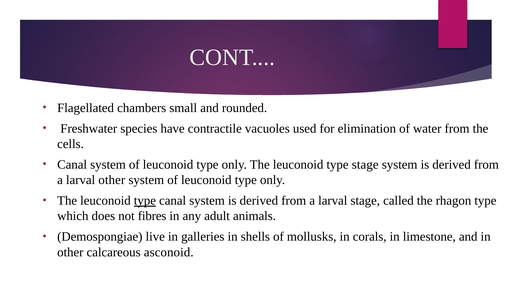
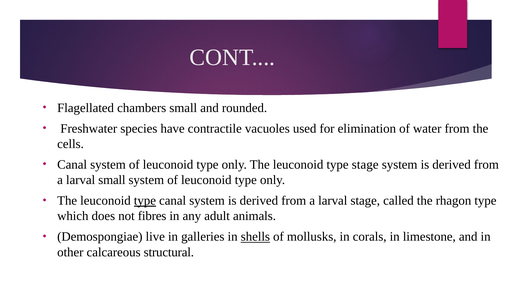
larval other: other -> small
shells underline: none -> present
asconoid: asconoid -> structural
